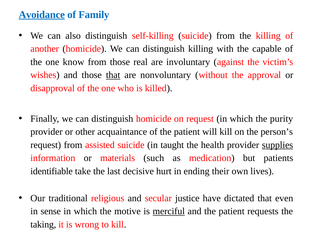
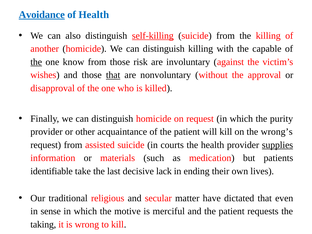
of Family: Family -> Health
self-killing underline: none -> present
the at (36, 62) underline: none -> present
real: real -> risk
person’s: person’s -> wrong’s
taught: taught -> courts
hurt: hurt -> lack
justice: justice -> matter
merciful underline: present -> none
